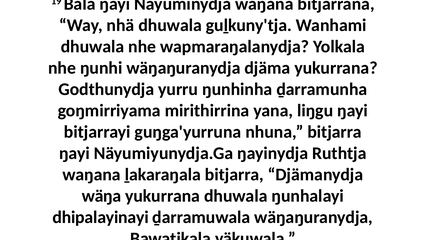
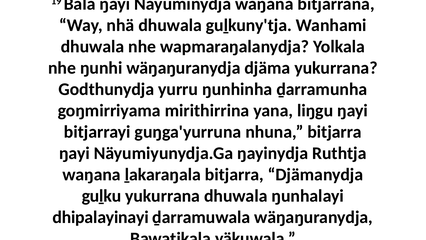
wäŋa: wäŋa -> guḻku
